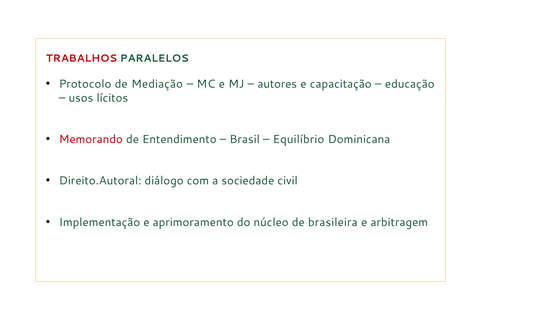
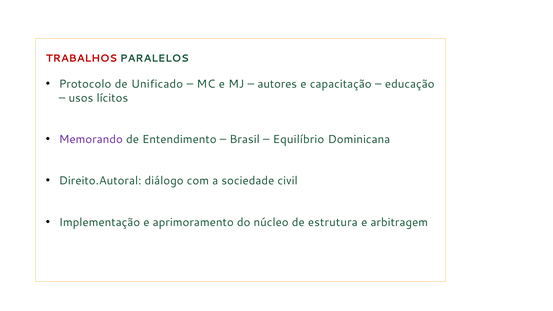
Mediação: Mediação -> Unificado
Memorando colour: red -> purple
brasileira: brasileira -> estrutura
